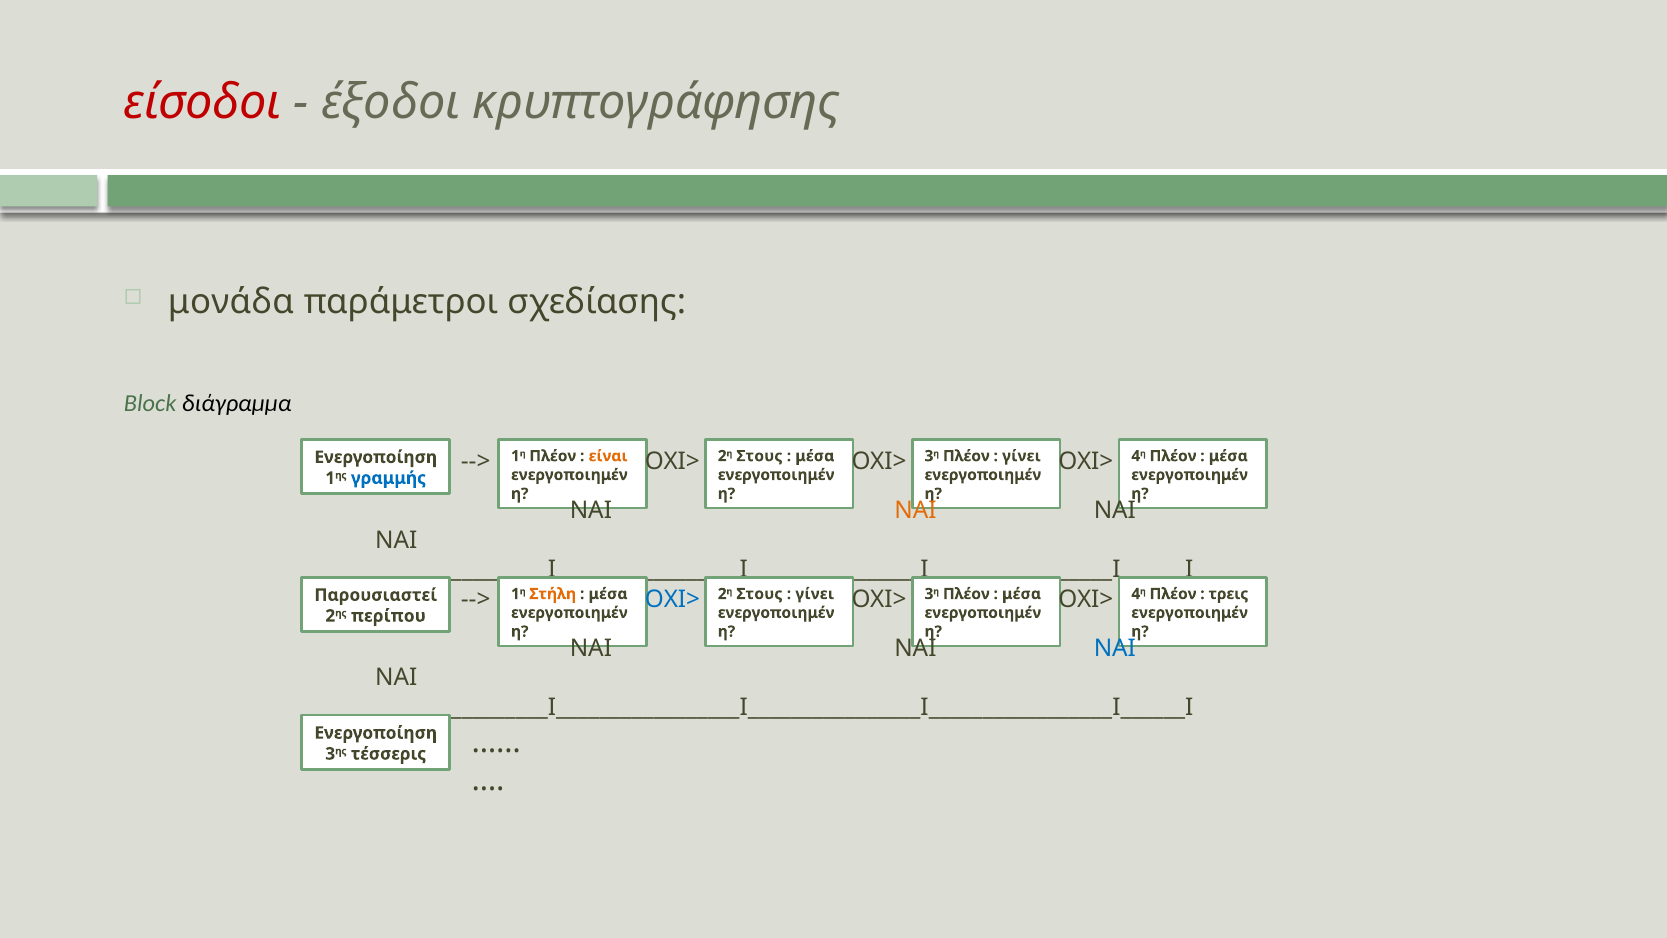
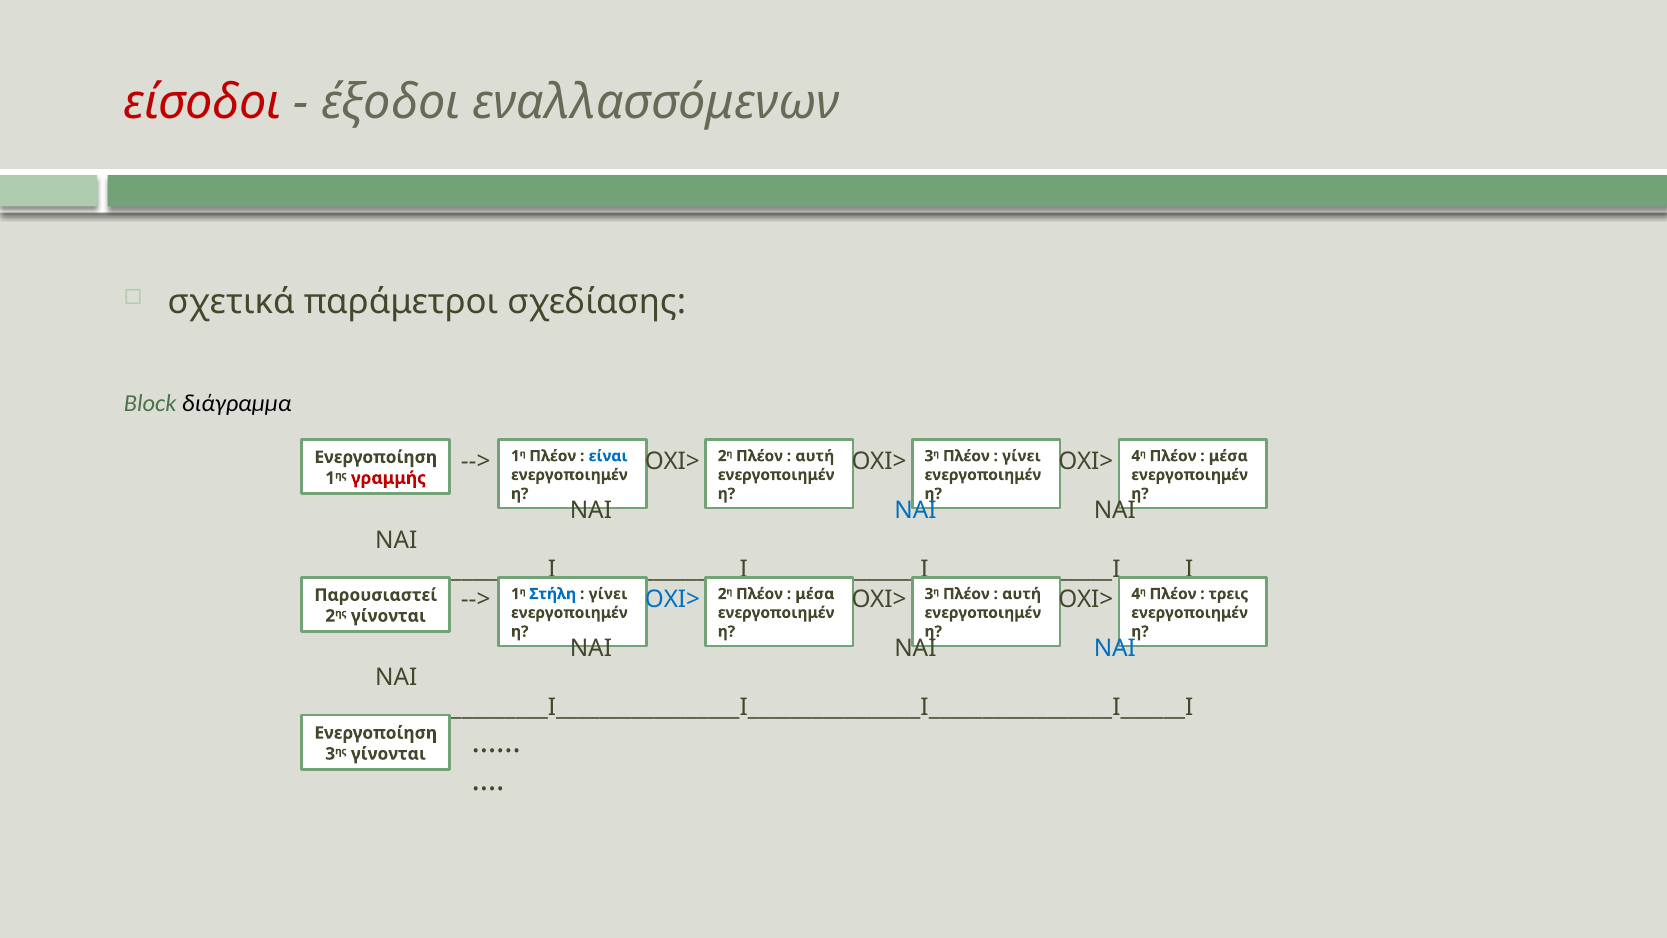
κρυπτογράφησης: κρυπτογράφησης -> εναλλασσόμενων
μονάδα: μονάδα -> σχετικά
Στους at (759, 456): Στους -> Πλέον
μέσα at (815, 456): μέσα -> αυτή
είναι colour: orange -> blue
γραμμής colour: blue -> red
ΝΑΙ at (915, 511) colour: orange -> blue
Στήλη colour: orange -> blue
μέσα at (608, 594): μέσα -> γίνει
Στους at (759, 594): Στους -> Πλέον
γίνει at (815, 594): γίνει -> μέσα
μέσα at (1022, 594): μέσα -> αυτή
2ης περίπου: περίπου -> γίνονται
3ης τέσσερις: τέσσερις -> γίνονται
